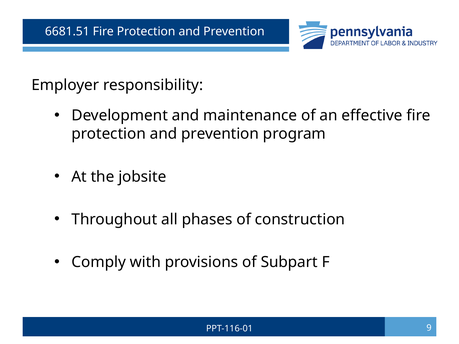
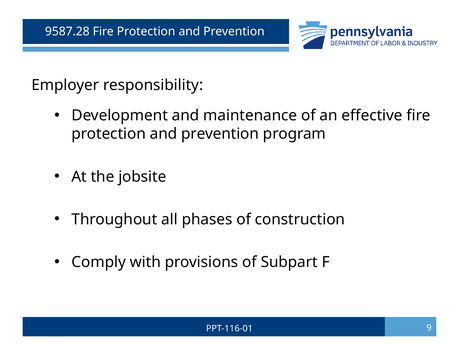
6681.51: 6681.51 -> 9587.28
